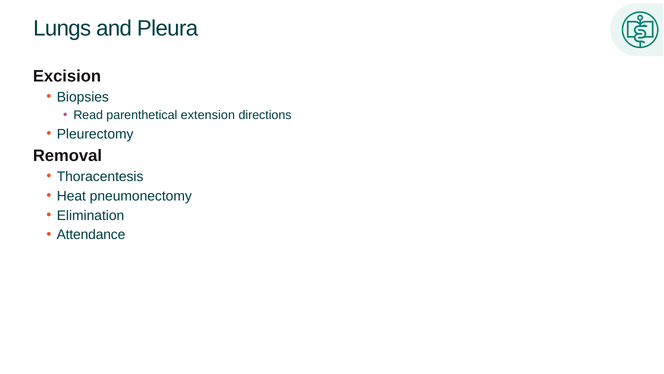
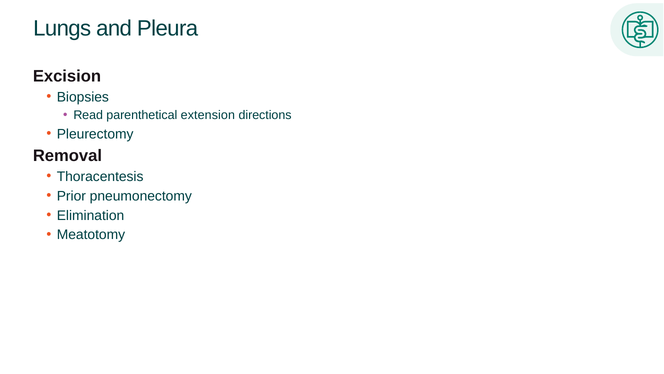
Heat: Heat -> Prior
Attendance: Attendance -> Meatotomy
